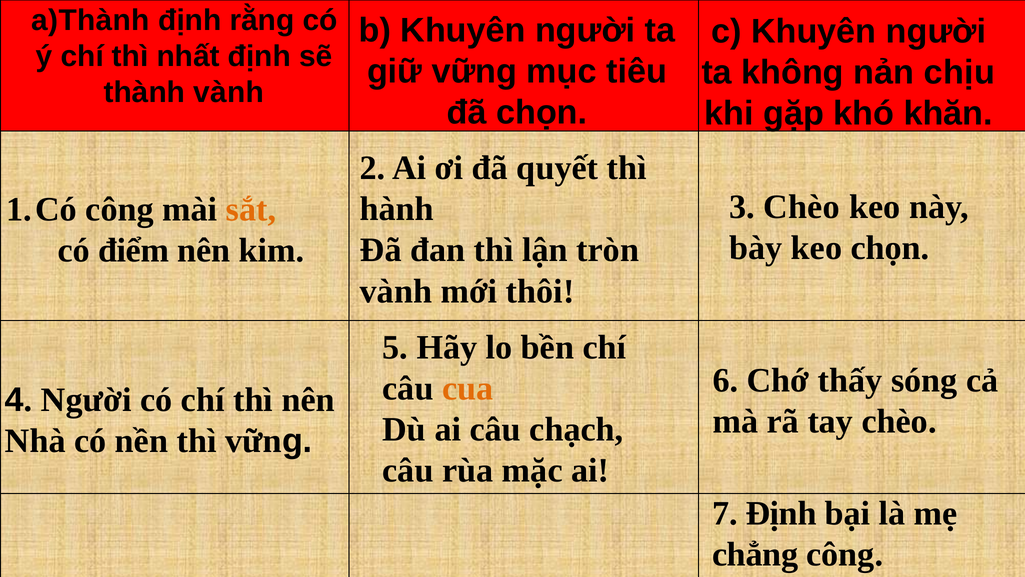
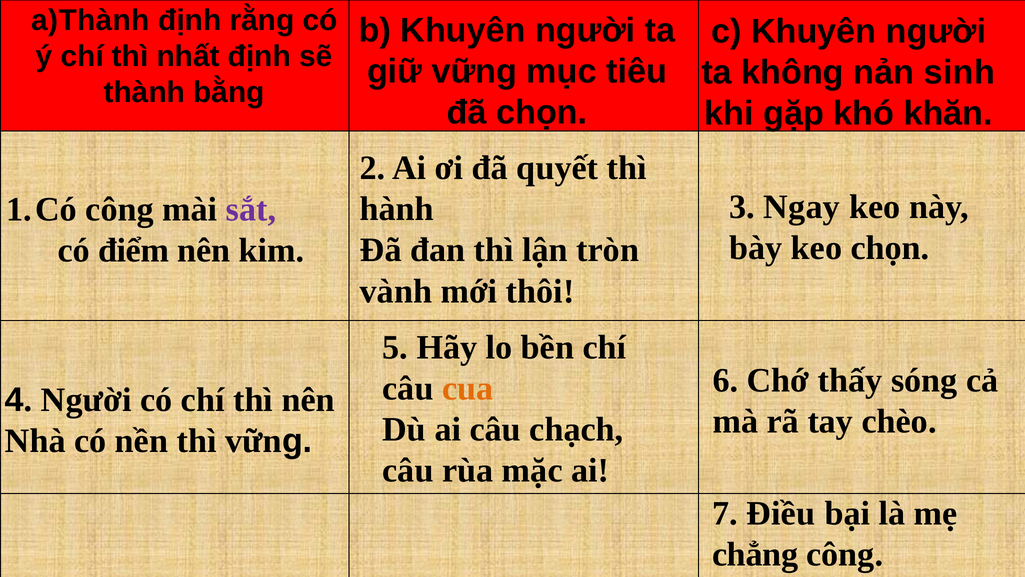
chịu: chịu -> sinh
thành vành: vành -> bằng
3 Chèo: Chèo -> Ngay
sắt colour: orange -> purple
7 Định: Định -> Điều
